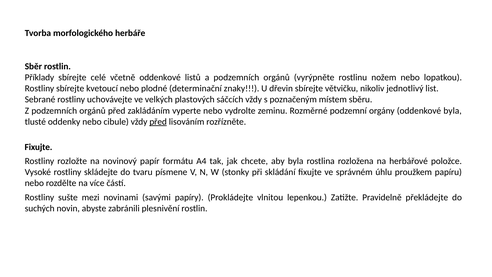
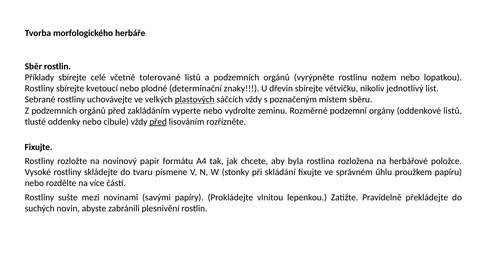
včetně oddenkové: oddenkové -> tolerované
plastových underline: none -> present
oddenkové byla: byla -> listů
